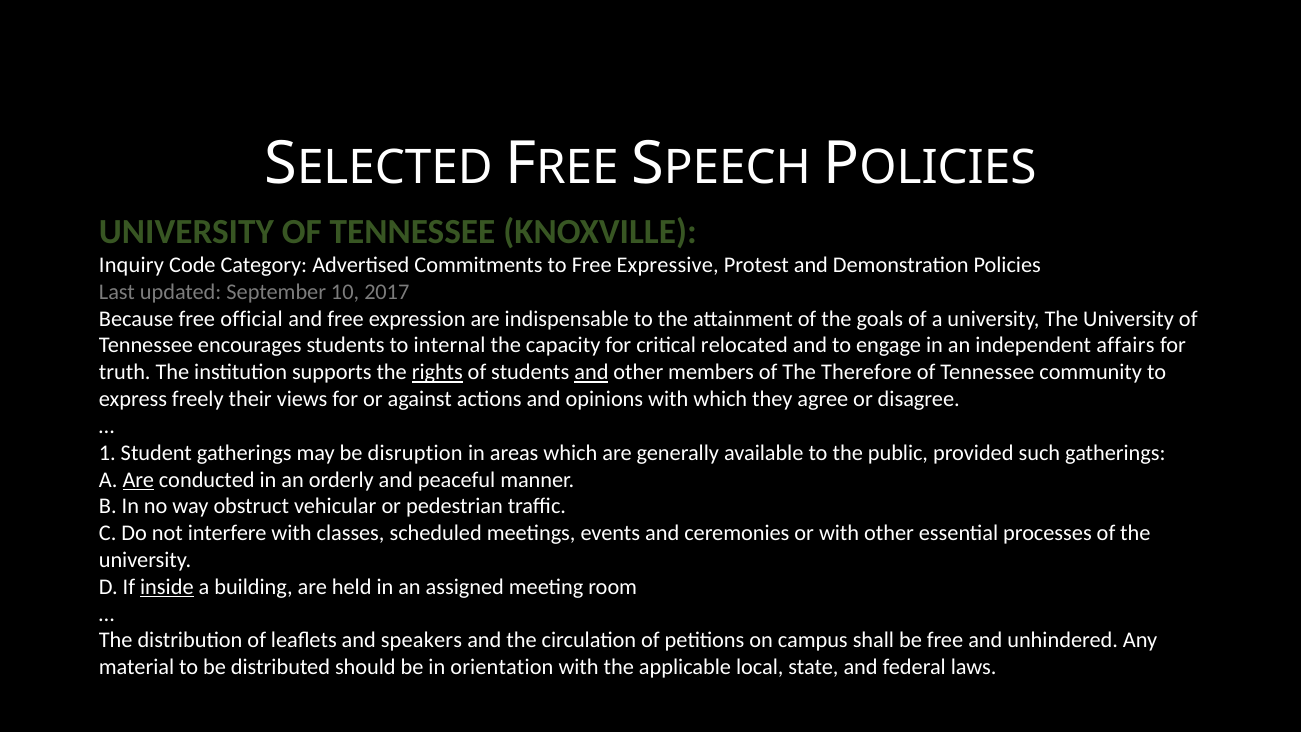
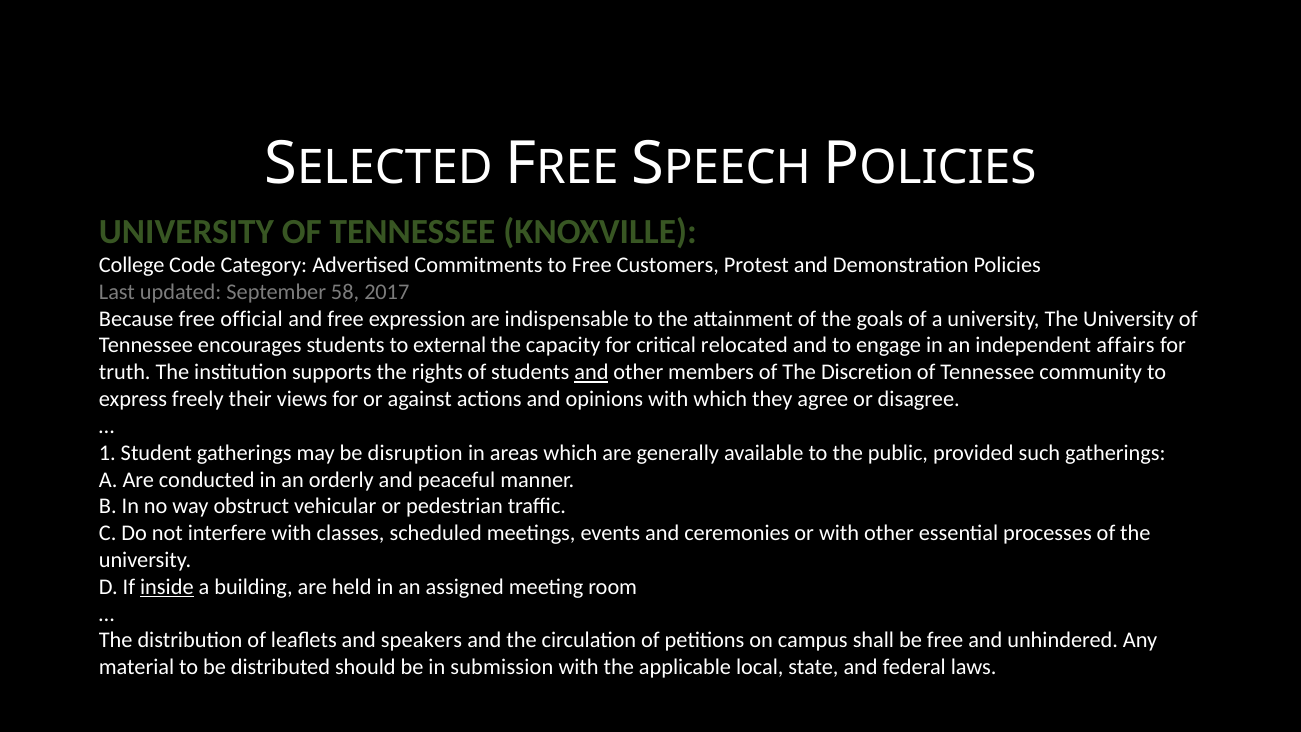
Inquiry: Inquiry -> College
Expressive: Expressive -> Customers
10: 10 -> 58
internal: internal -> external
rights underline: present -> none
Therefore: Therefore -> Discretion
Are at (138, 480) underline: present -> none
orientation: orientation -> submission
